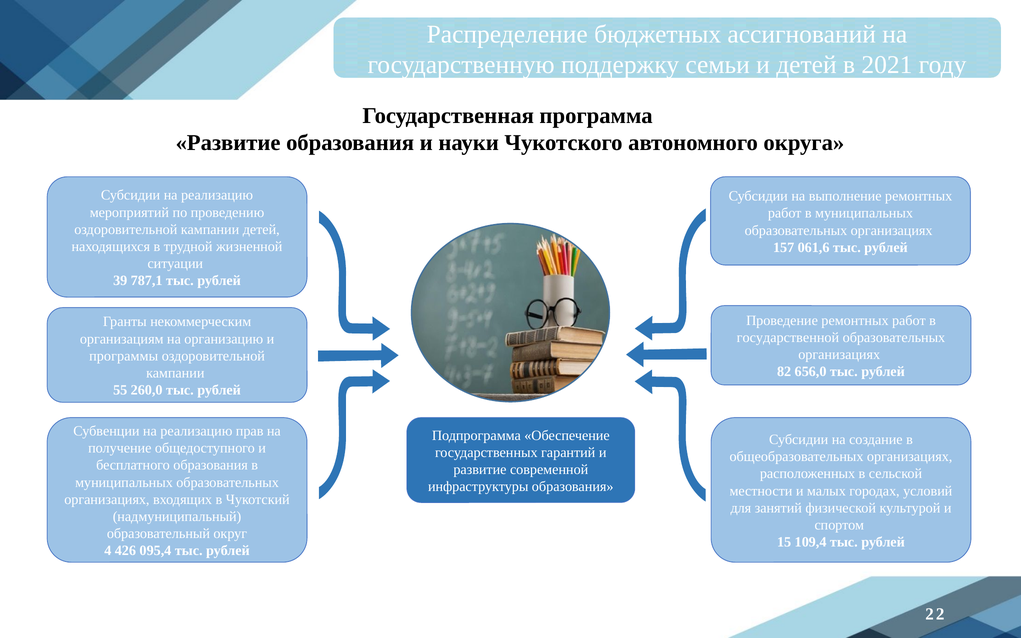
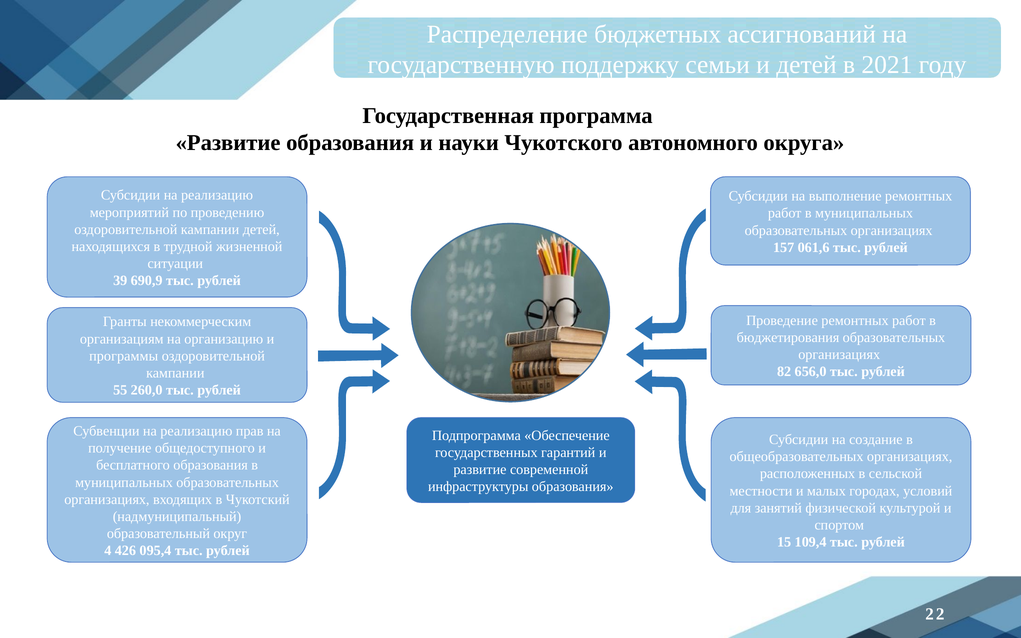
787,1: 787,1 -> 690,9
государственной: государственной -> бюджетирования
